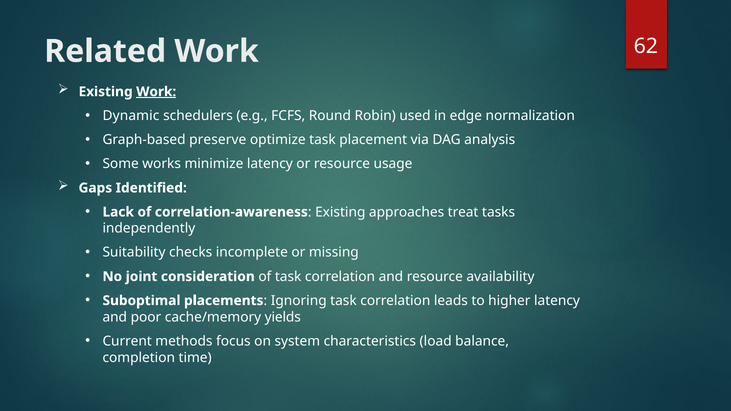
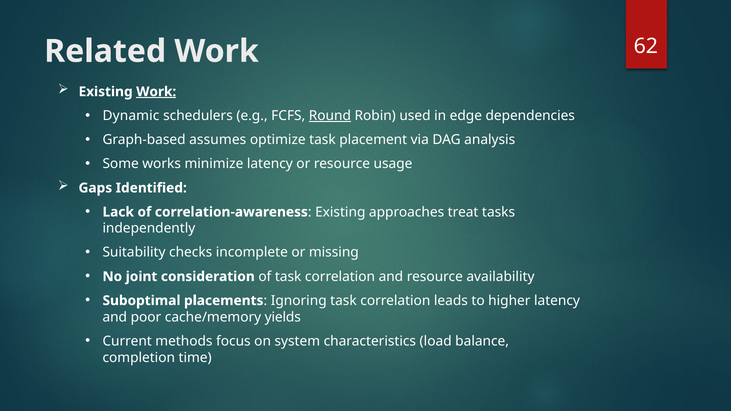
Round underline: none -> present
normalization: normalization -> dependencies
preserve: preserve -> assumes
